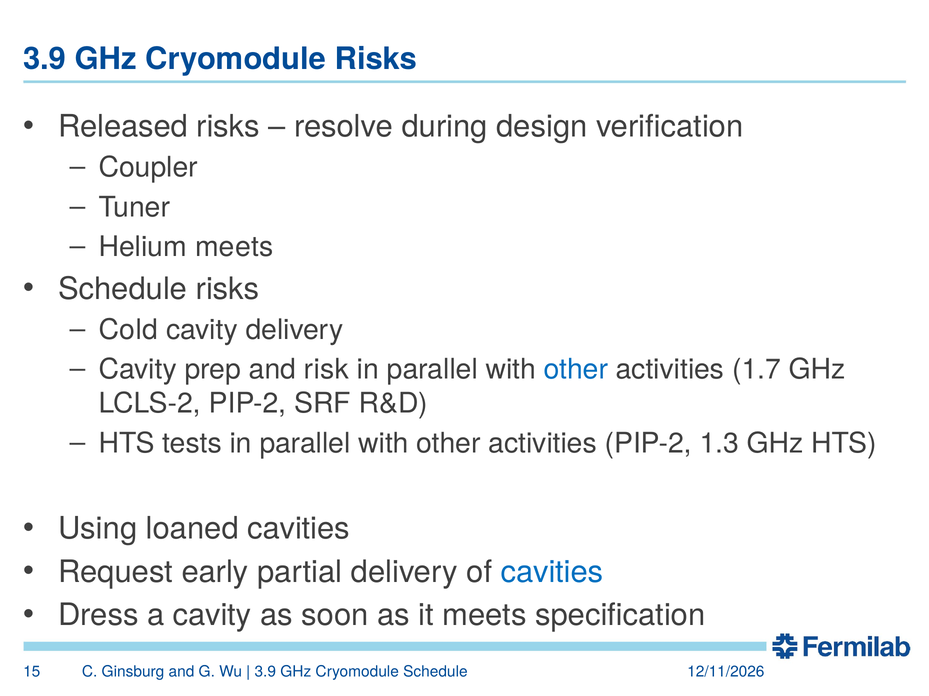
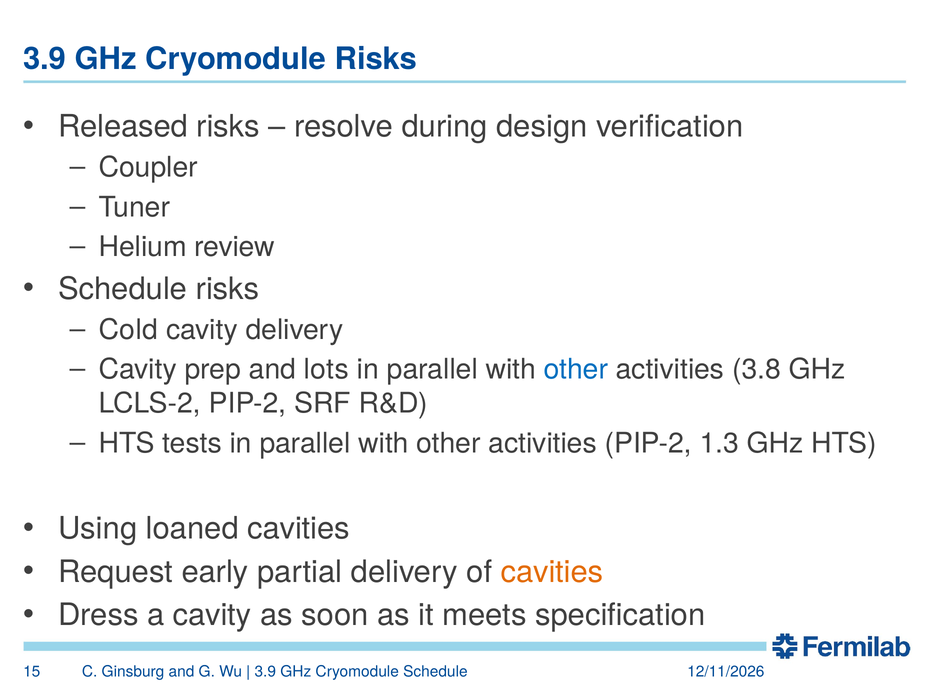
Helium meets: meets -> review
risk: risk -> lots
1.7: 1.7 -> 3.8
cavities at (552, 572) colour: blue -> orange
